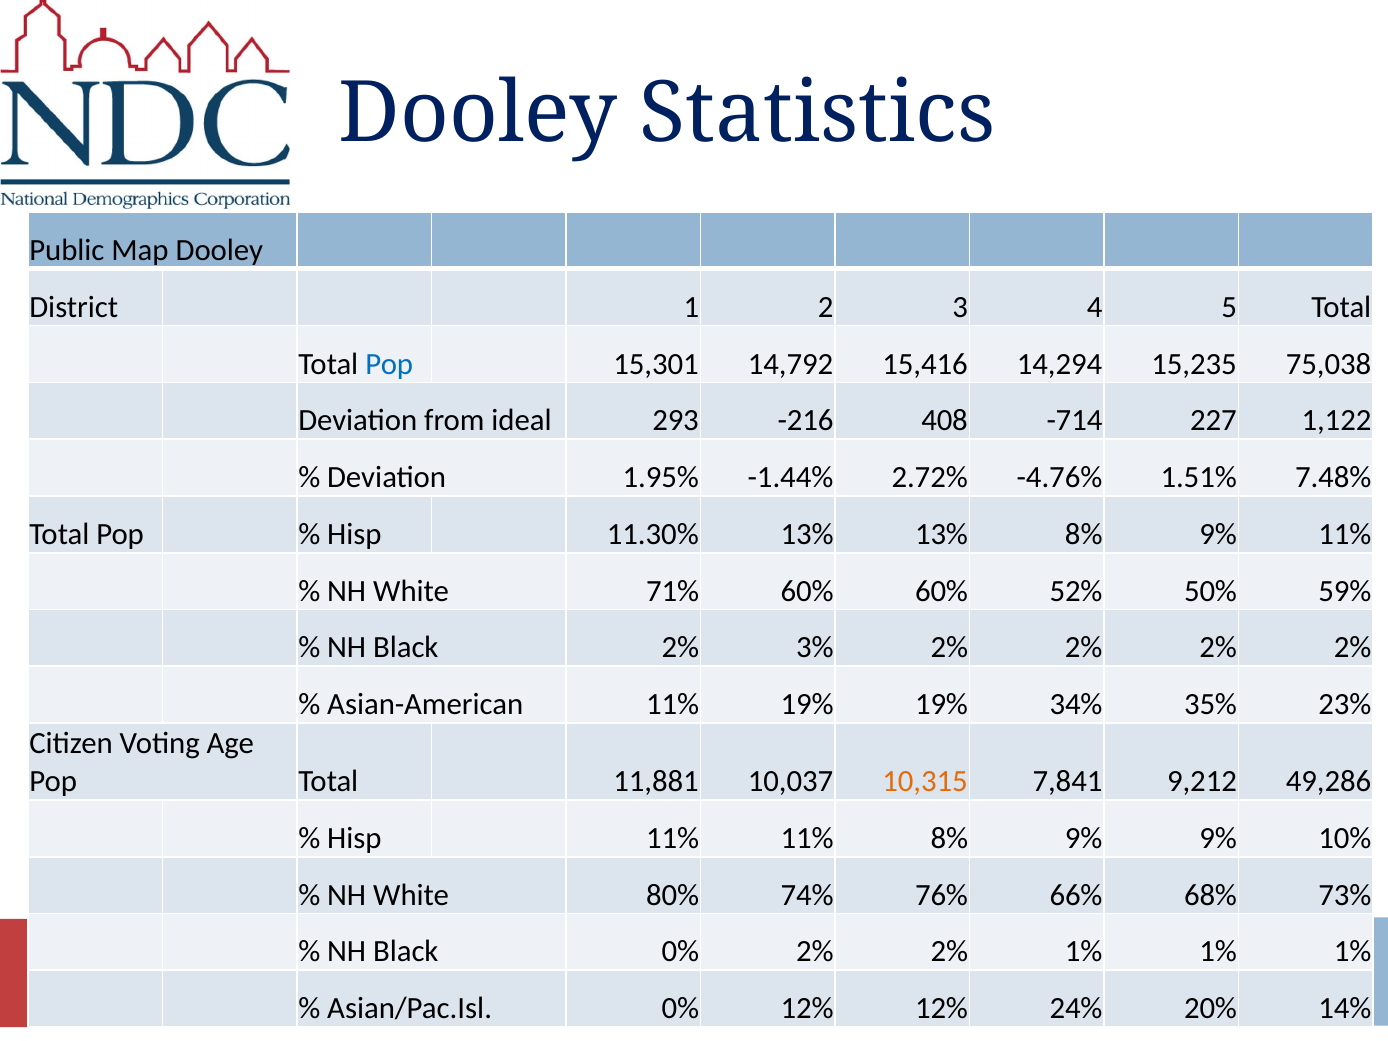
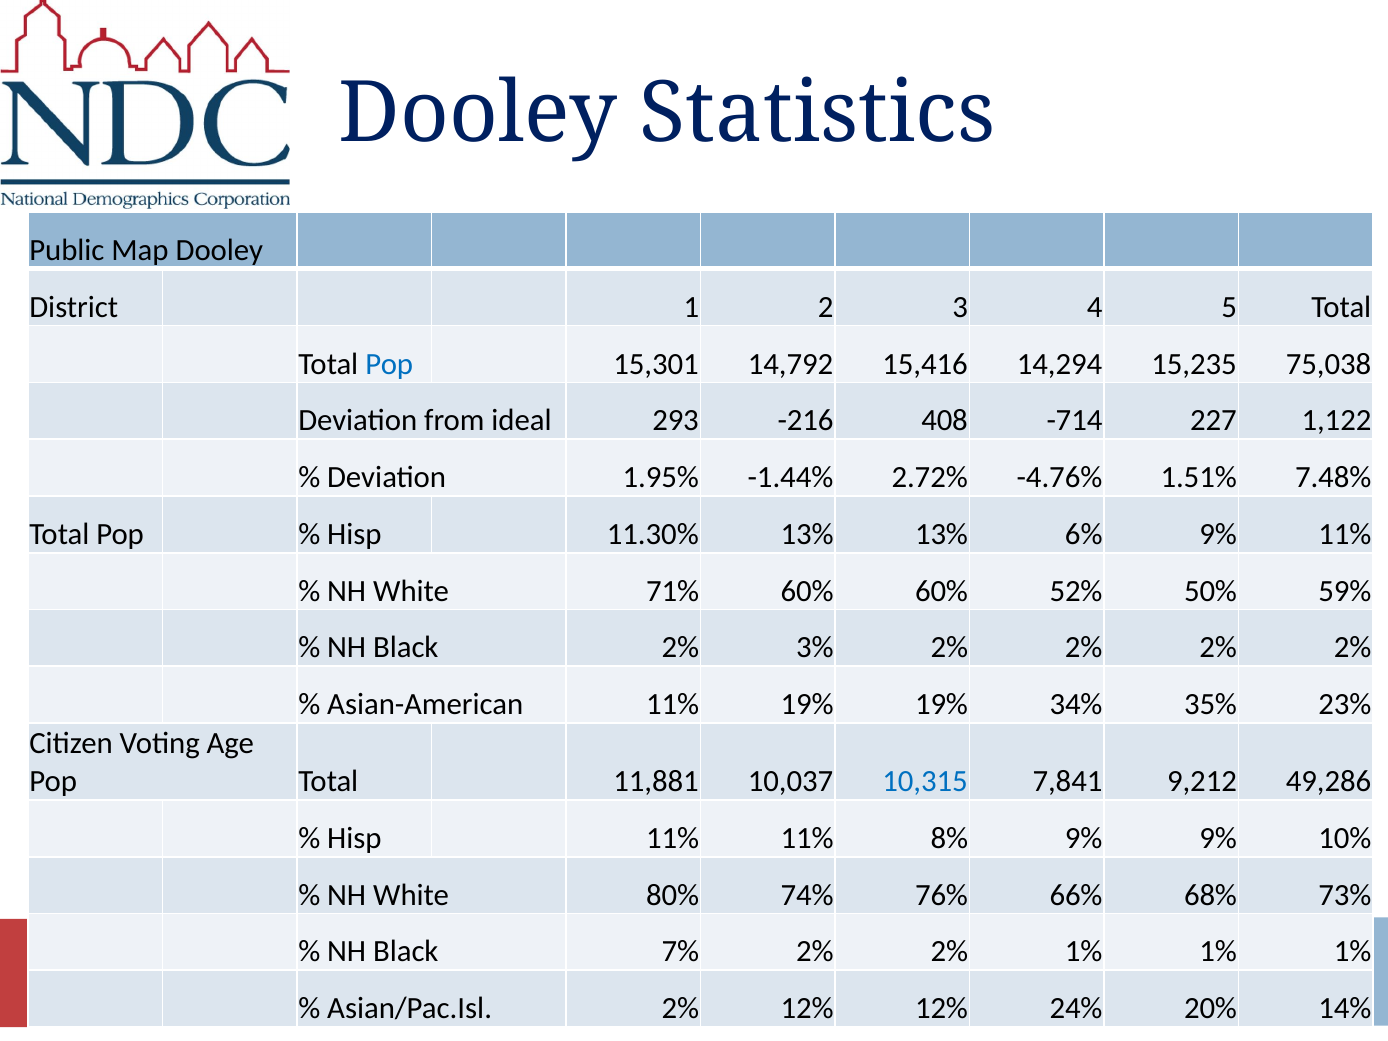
13% 8%: 8% -> 6%
10,315 colour: orange -> blue
Black 0%: 0% -> 7%
Asian/Pac.Isl 0%: 0% -> 2%
